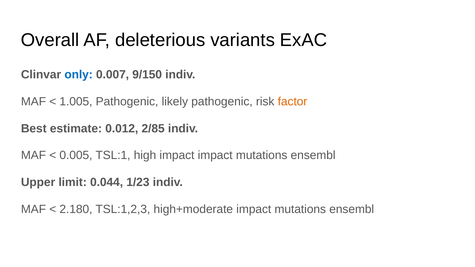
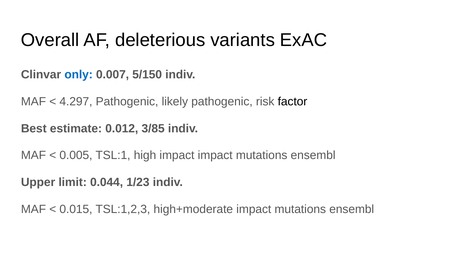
9/150: 9/150 -> 5/150
1.005: 1.005 -> 4.297
factor colour: orange -> black
2/85: 2/85 -> 3/85
2.180: 2.180 -> 0.015
